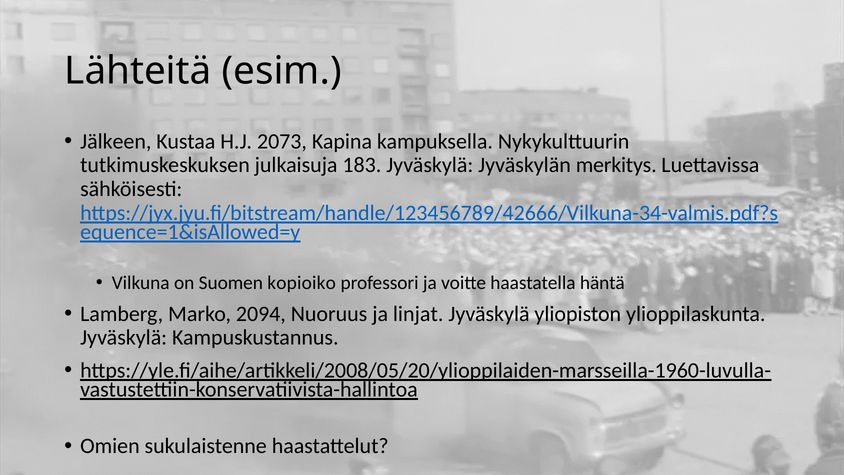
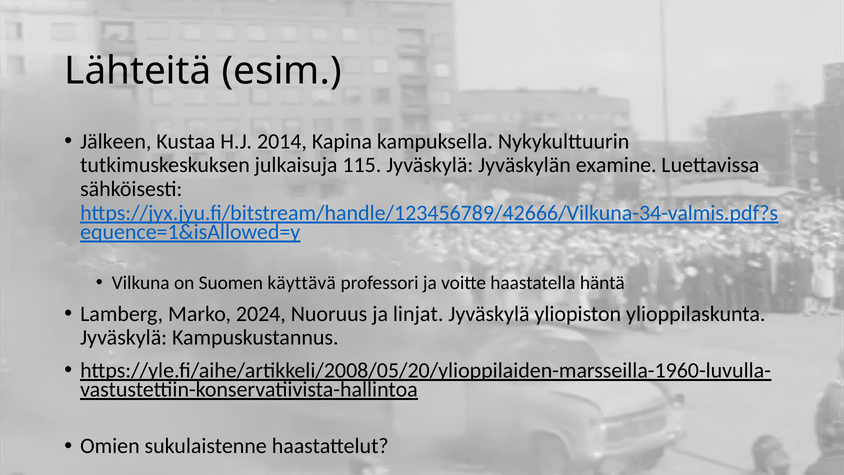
2073: 2073 -> 2014
183: 183 -> 115
merkitys: merkitys -> examine
kopioiko: kopioiko -> käyttävä
2094: 2094 -> 2024
